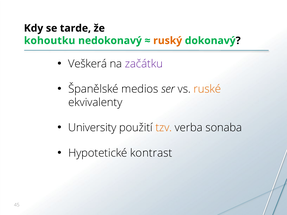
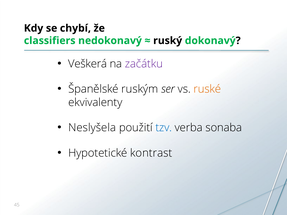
tarde: tarde -> chybí
kohoutku: kohoutku -> classifiers
ruský colour: orange -> black
medios: medios -> ruským
University: University -> Neslyšela
tzv colour: orange -> blue
